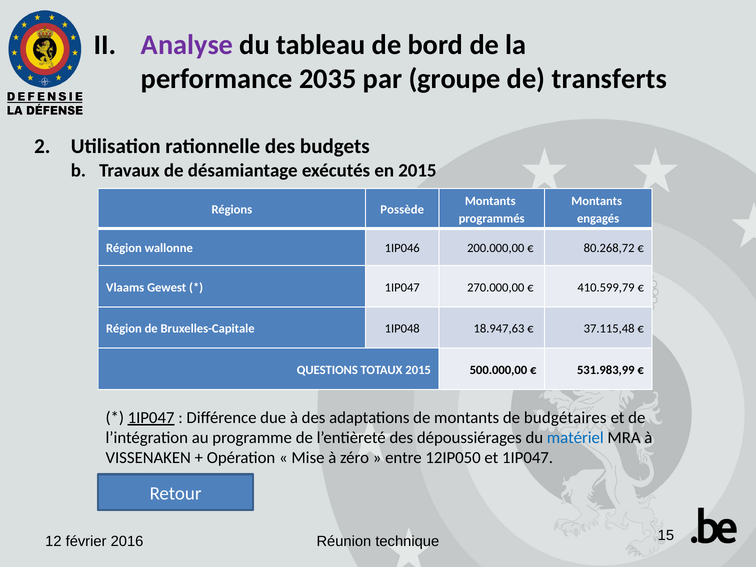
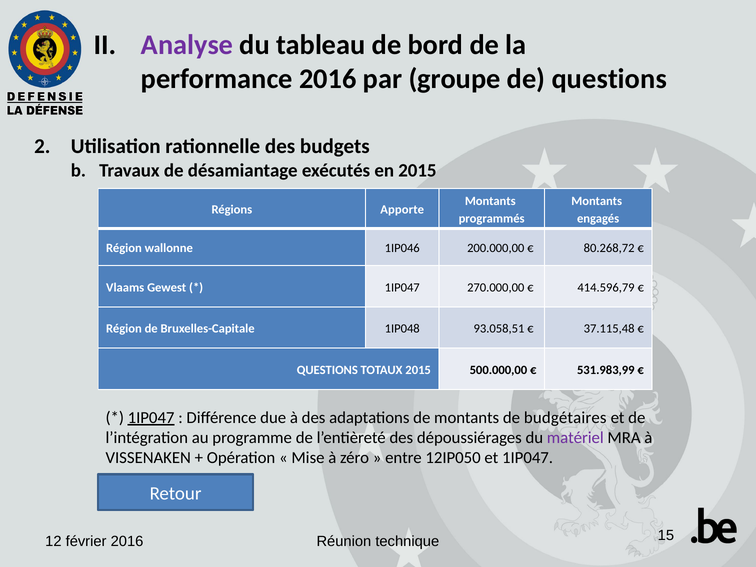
performance 2035: 2035 -> 2016
de transferts: transferts -> questions
Possède: Possède -> Apporte
410.599,79: 410.599,79 -> 414.596,79
18.947,63: 18.947,63 -> 93.058,51
matériel colour: blue -> purple
